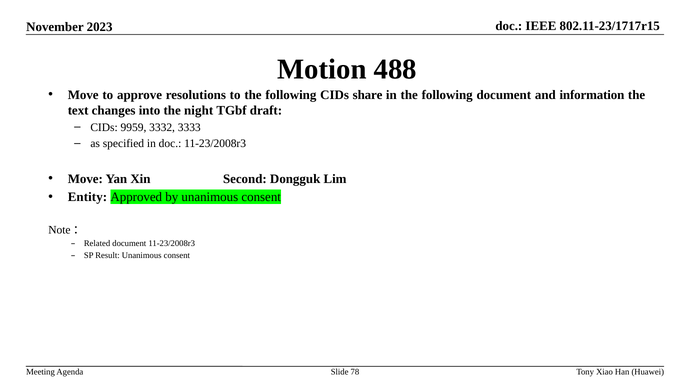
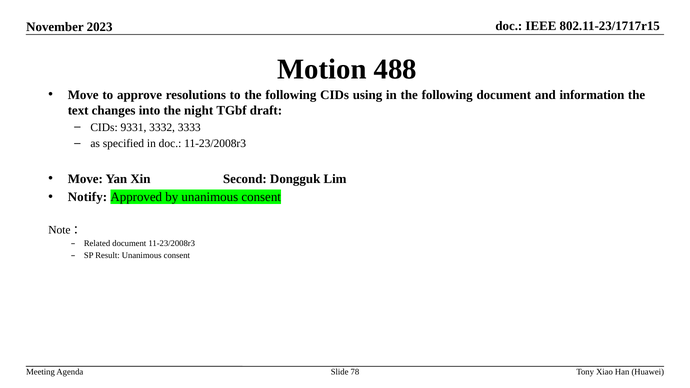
share: share -> using
9959: 9959 -> 9331
Entity: Entity -> Notify
